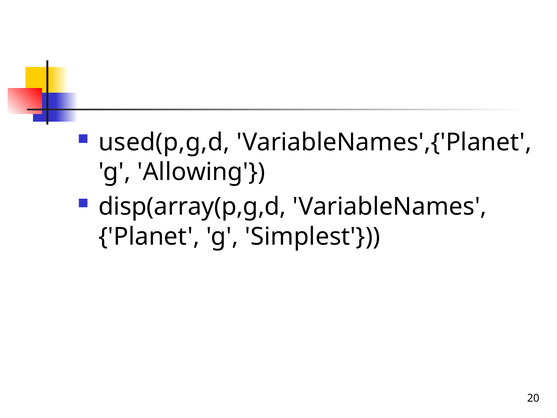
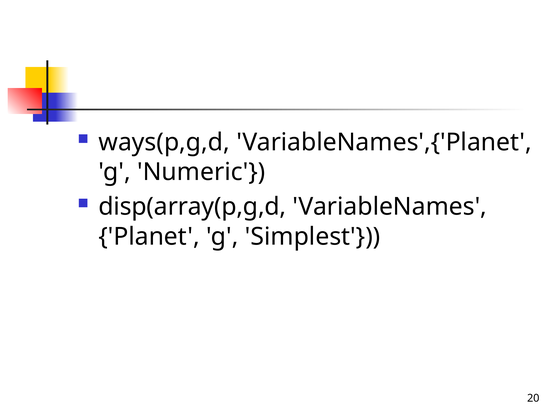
used(p,g,d: used(p,g,d -> ways(p,g,d
Allowing: Allowing -> Numeric
